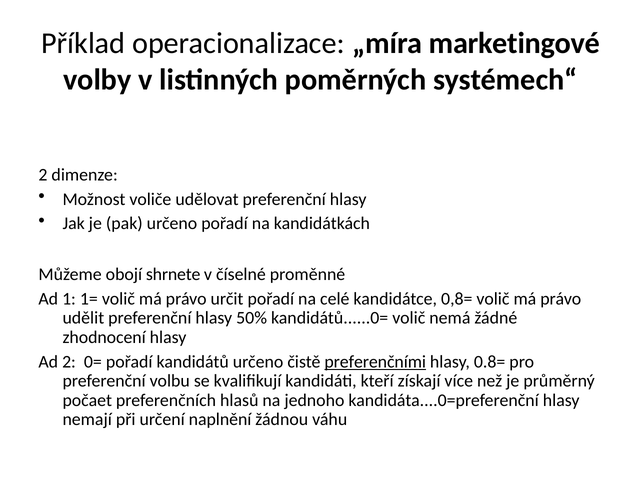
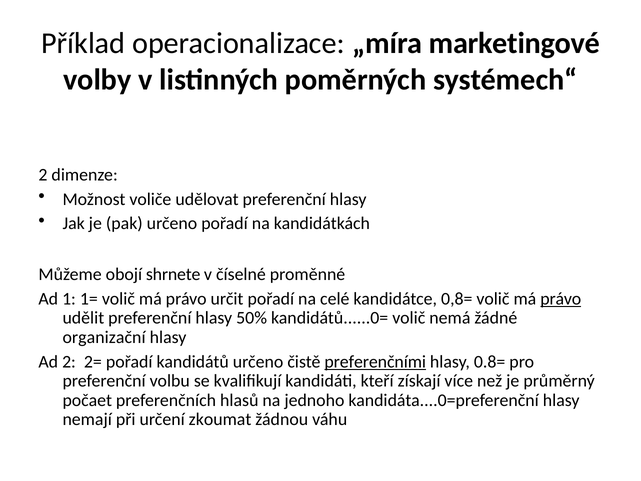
právo at (561, 299) underline: none -> present
zhodnocení: zhodnocení -> organizační
0=: 0= -> 2=
naplnění: naplnění -> zkoumat
